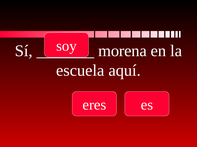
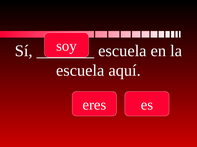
morena at (122, 51): morena -> escuela
